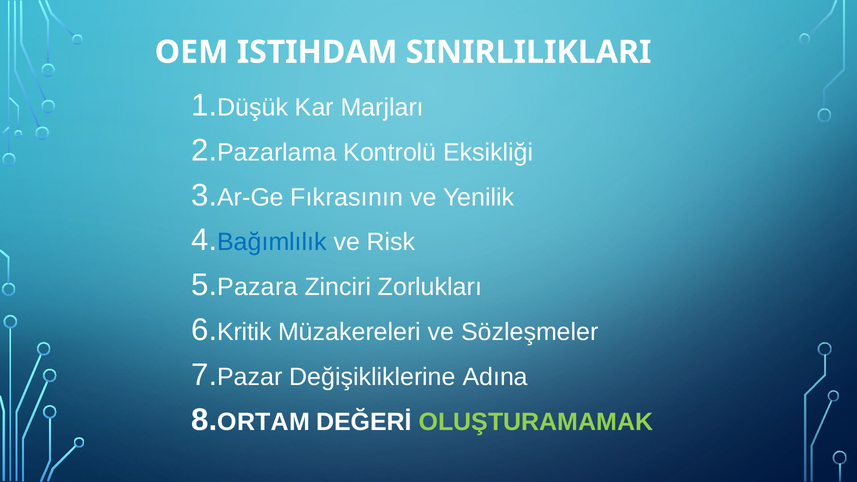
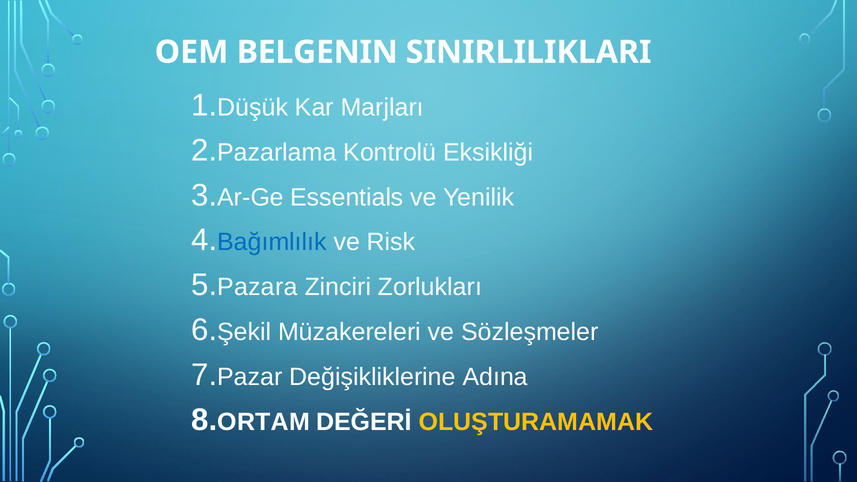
ISTIHDAM: ISTIHDAM -> BELGENIN
Fıkrasının: Fıkrasının -> Essentials
Kritik: Kritik -> Şekil
OLUŞTURAMAMAK colour: light green -> yellow
